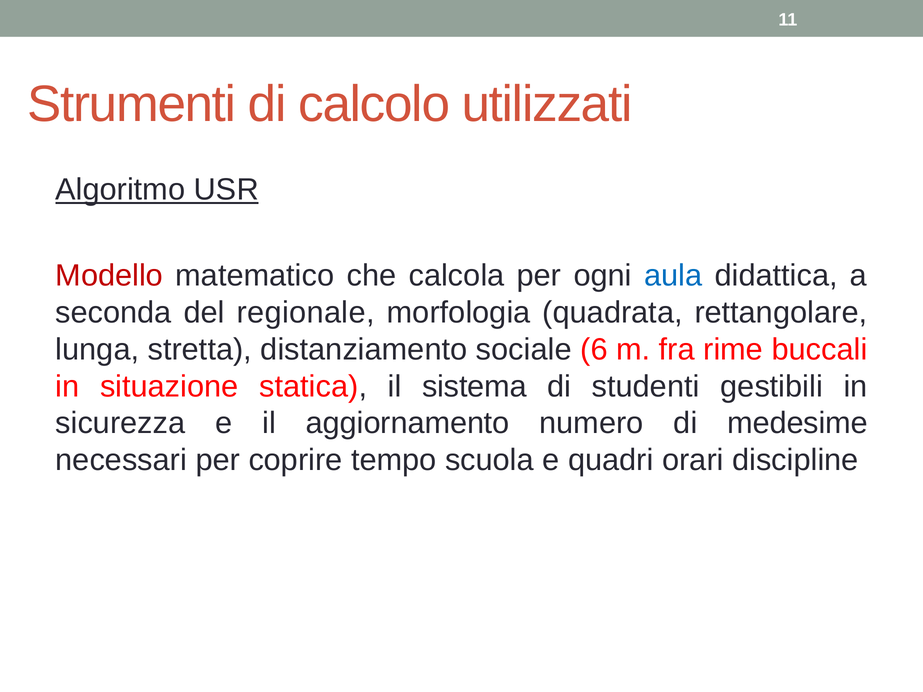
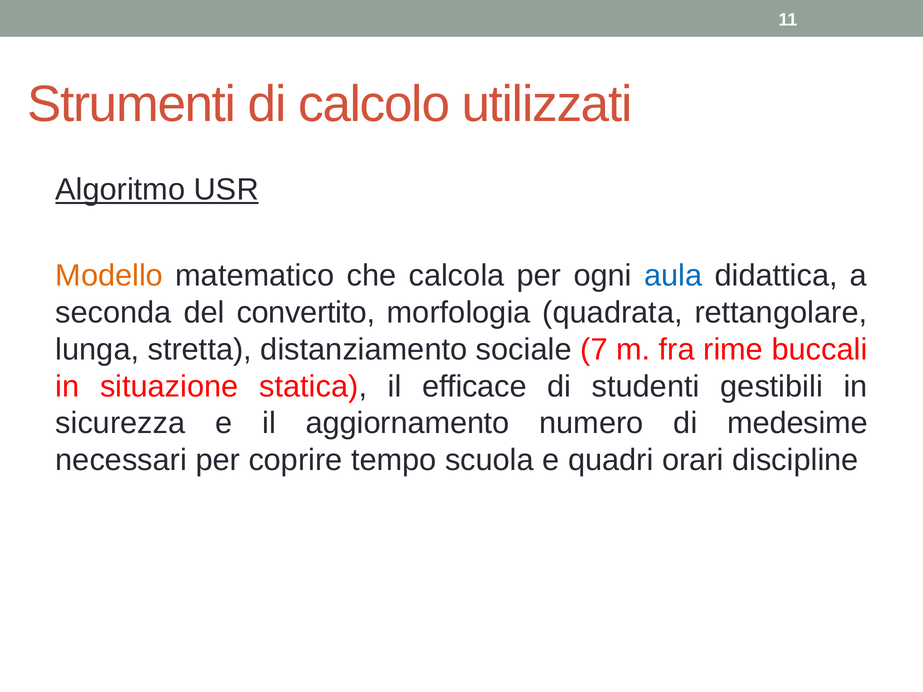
Modello colour: red -> orange
regionale: regionale -> convertito
6: 6 -> 7
sistema: sistema -> efficace
